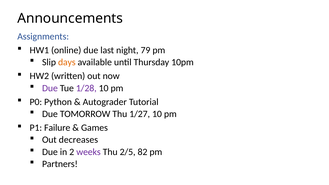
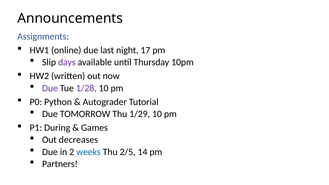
79: 79 -> 17
days colour: orange -> purple
1/27: 1/27 -> 1/29
Failure: Failure -> During
weeks colour: purple -> blue
82: 82 -> 14
